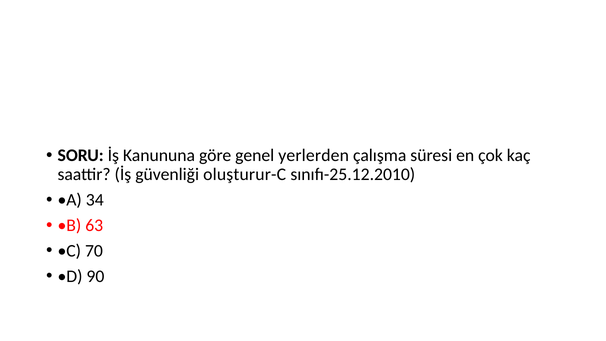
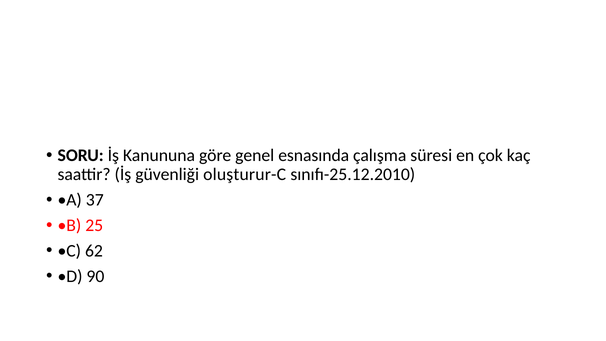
yerlerden: yerlerden -> esnasında
34: 34 -> 37
63: 63 -> 25
70: 70 -> 62
